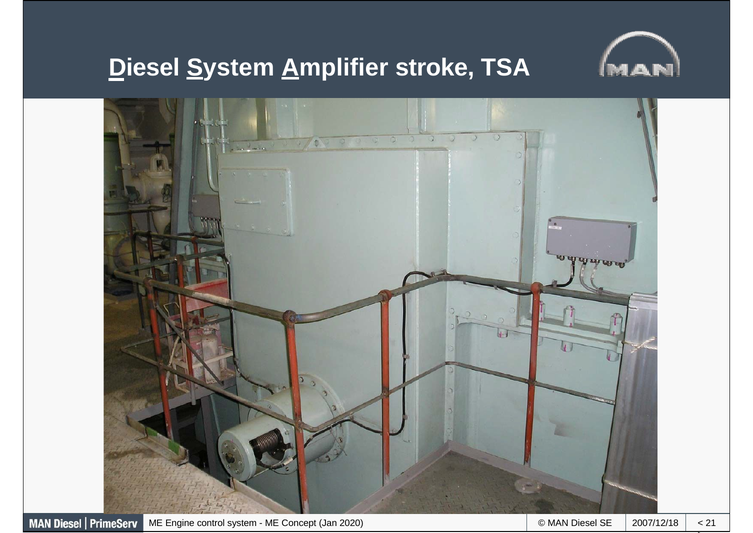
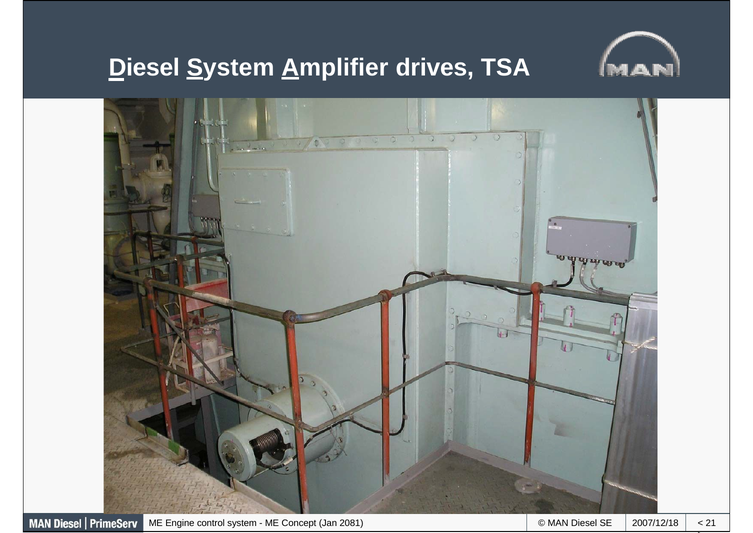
stroke: stroke -> drives
2020: 2020 -> 2081
